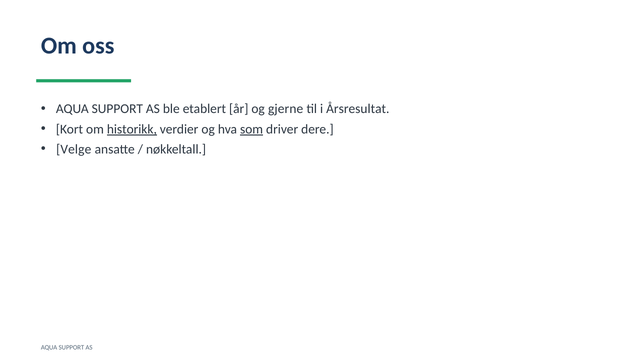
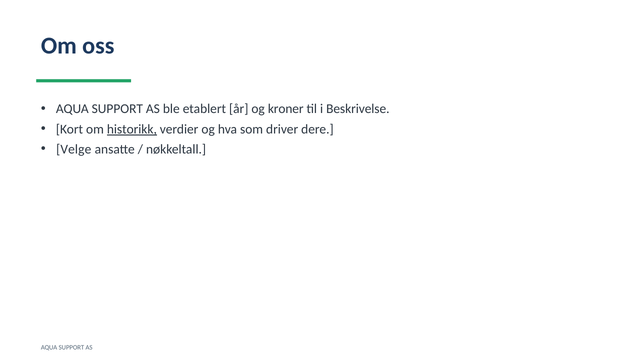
gjerne: gjerne -> kroner
Årsresultat: Årsresultat -> Beskrivelse
som underline: present -> none
